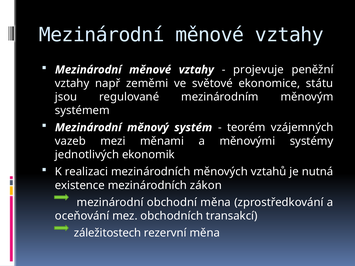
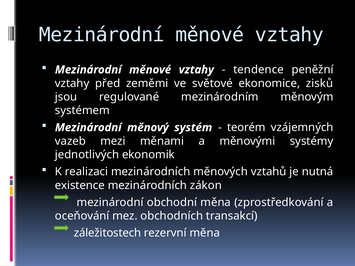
projevuje: projevuje -> tendence
např: např -> před
státu: státu -> zisků
